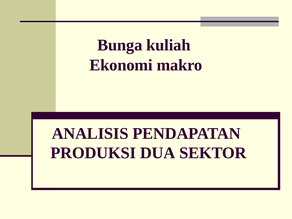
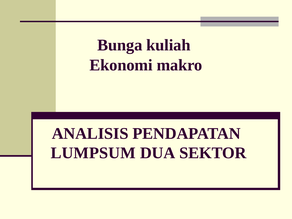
PRODUKSI: PRODUKSI -> LUMPSUM
